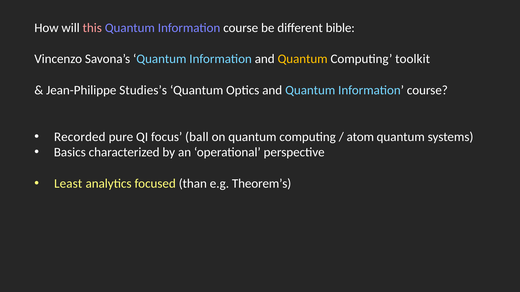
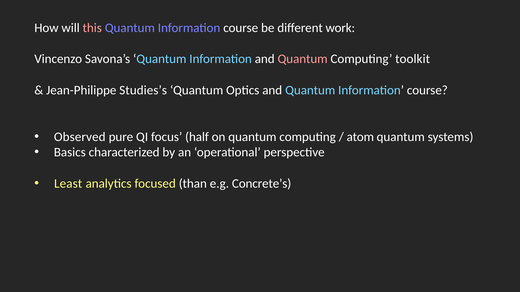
bible: bible -> work
Quantum at (303, 59) colour: yellow -> pink
Recorded: Recorded -> Observed
ball: ball -> half
Theorem’s: Theorem’s -> Concrete’s
